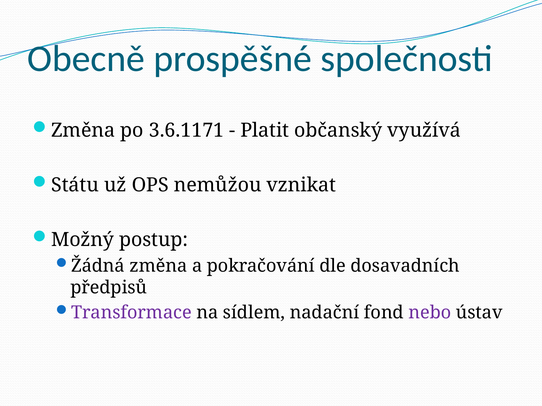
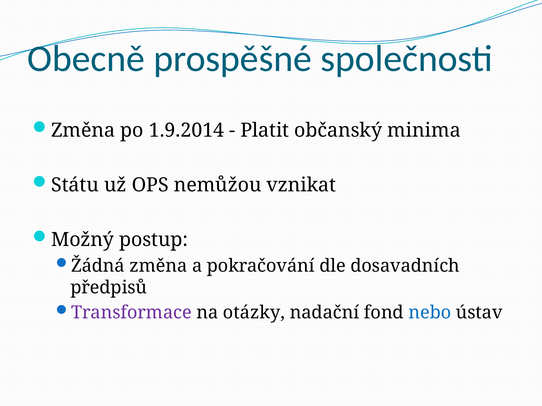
3.6.1171: 3.6.1171 -> 1.9.2014
využívá: využívá -> minima
sídlem: sídlem -> otázky
nebo colour: purple -> blue
